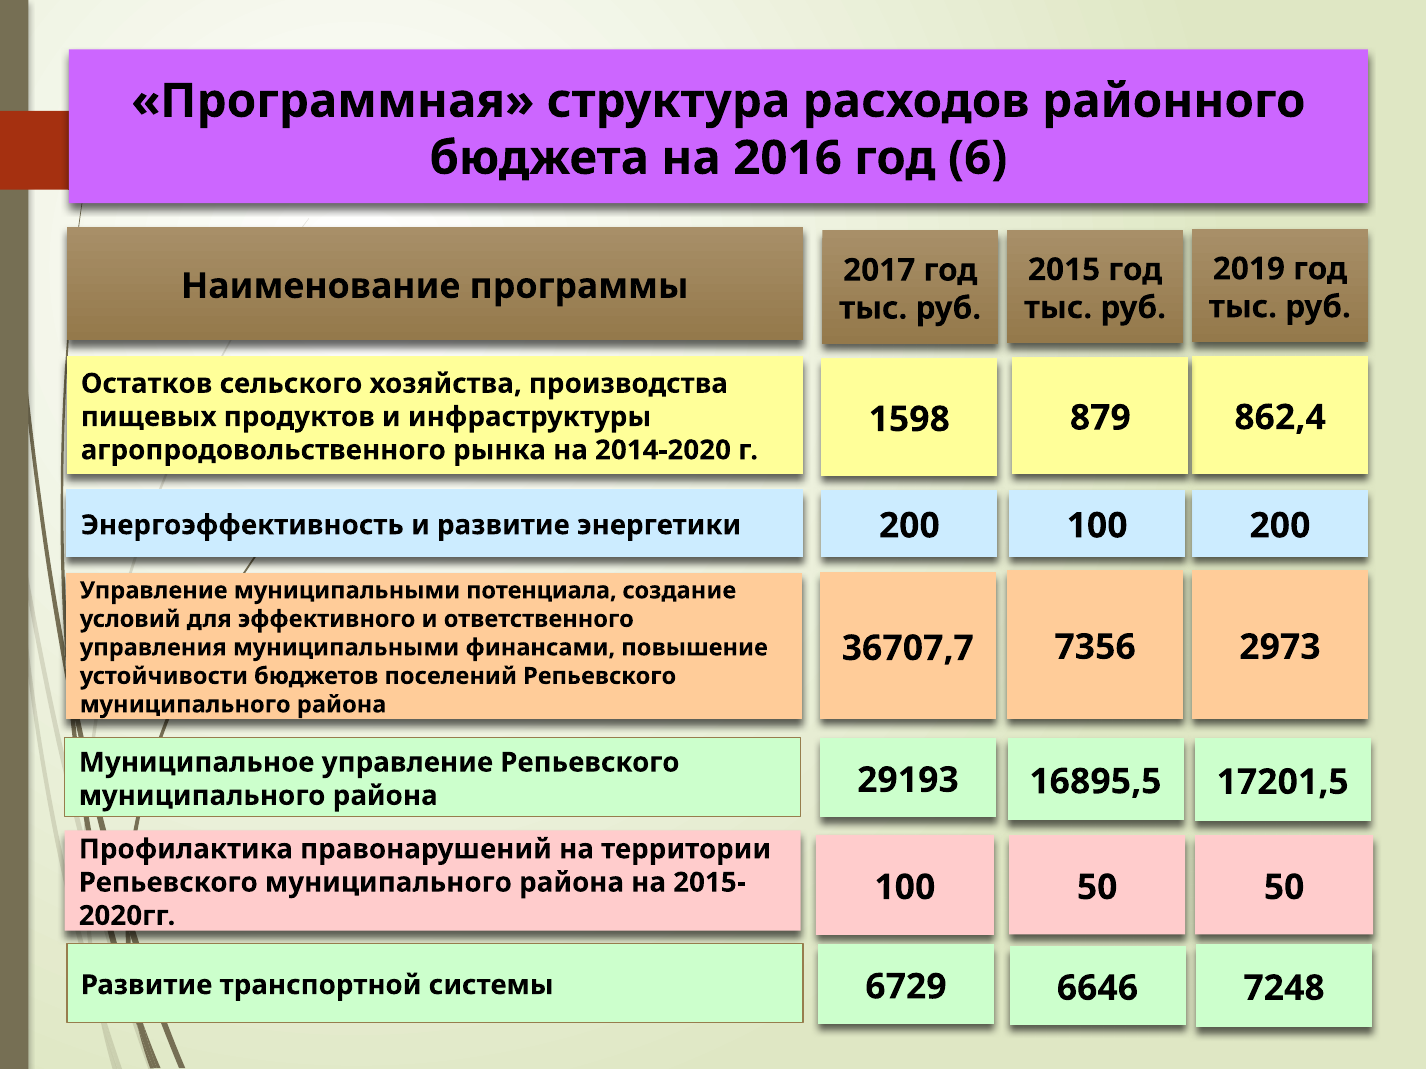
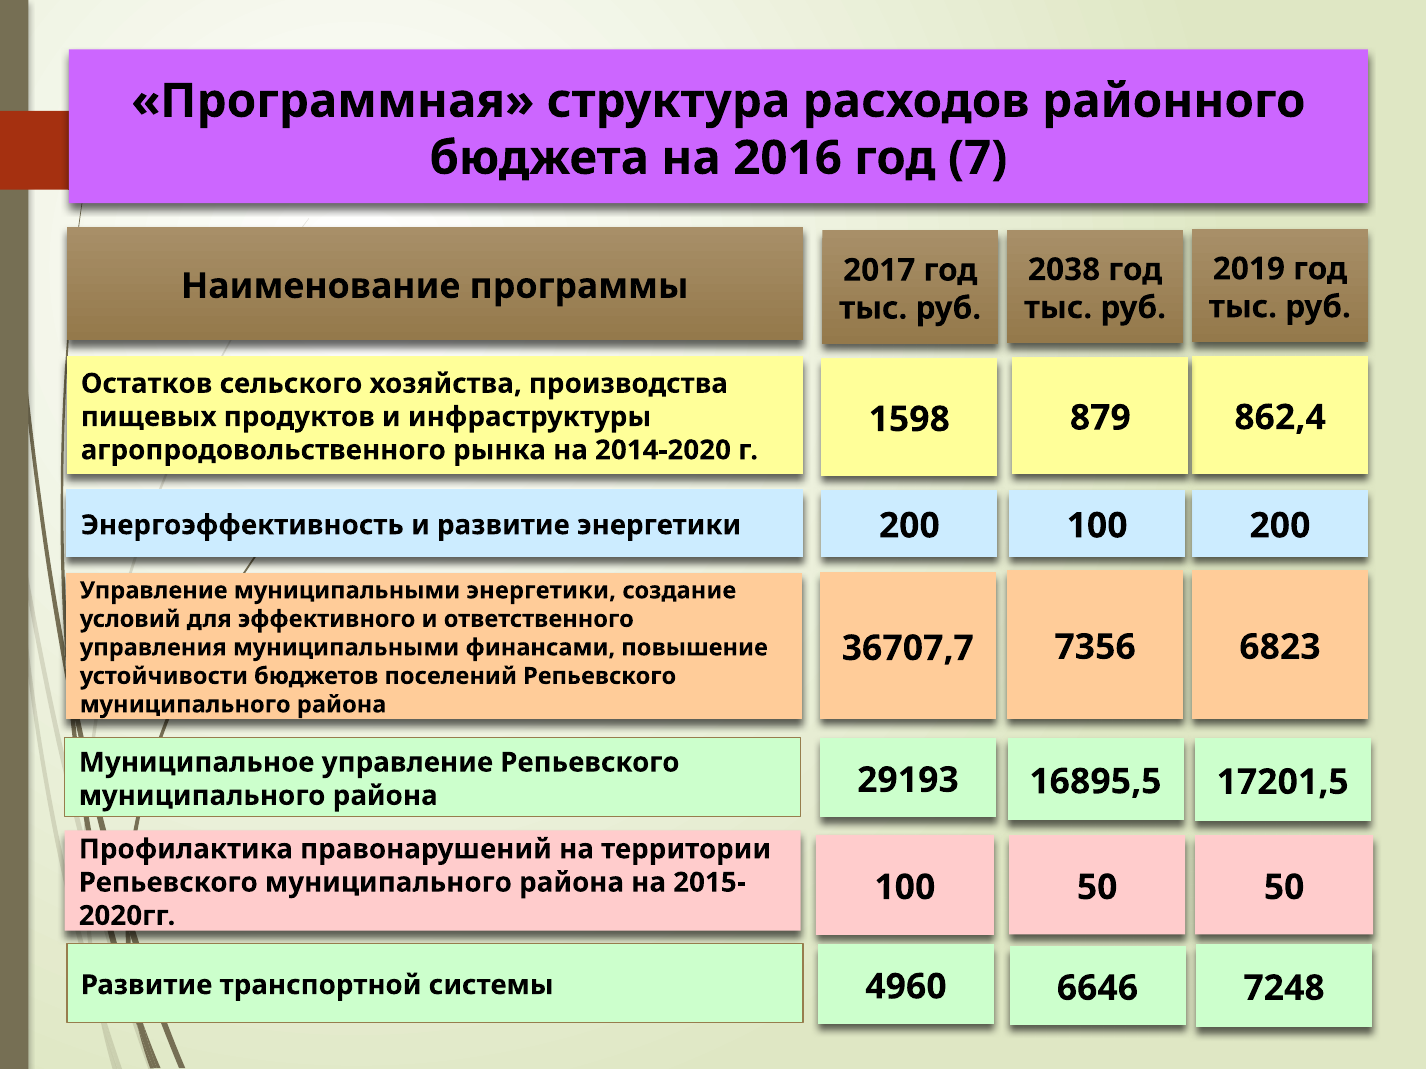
6: 6 -> 7
2015: 2015 -> 2038
муниципальными потенциала: потенциала -> энергетики
2973: 2973 -> 6823
6729: 6729 -> 4960
